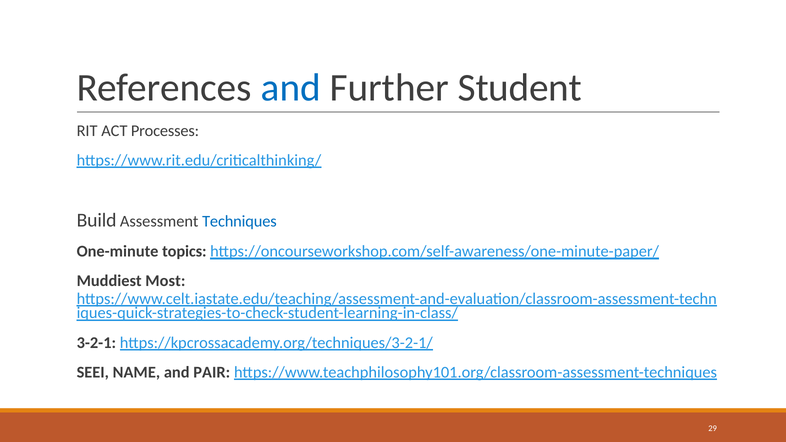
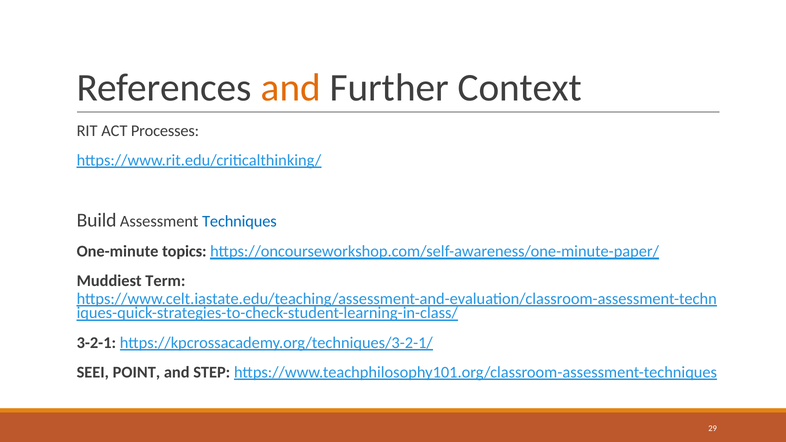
and at (291, 88) colour: blue -> orange
Student: Student -> Context
Most: Most -> Term
NAME: NAME -> POINT
PAIR: PAIR -> STEP
